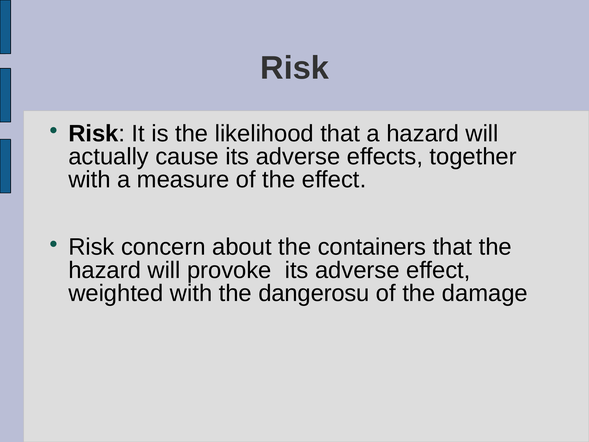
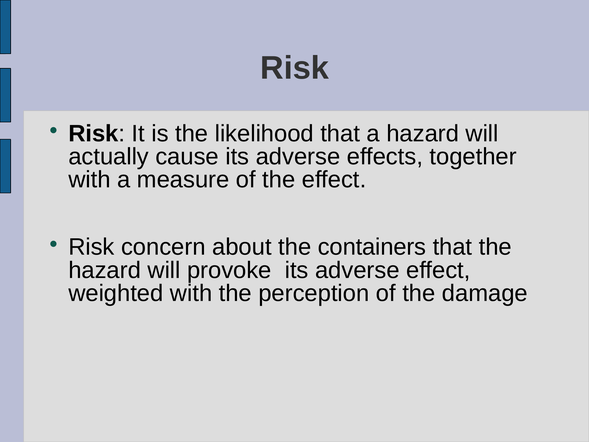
dangerosu: dangerosu -> perception
